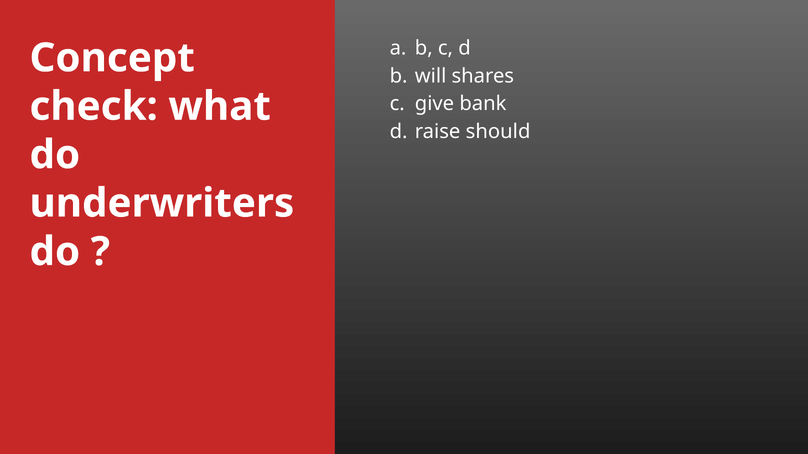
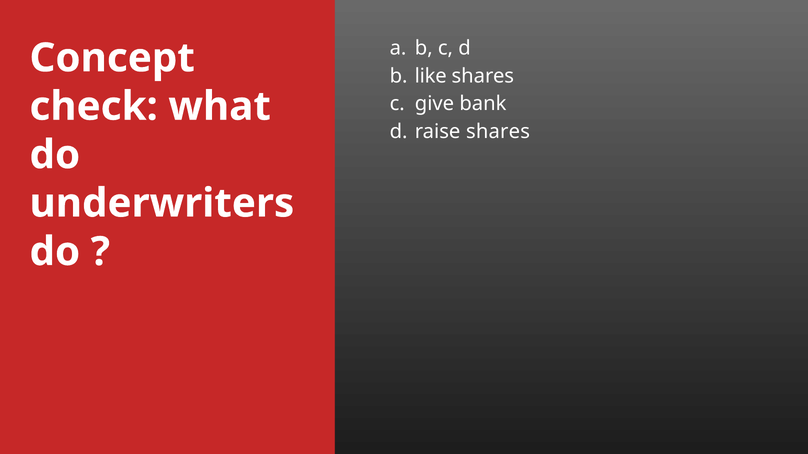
will: will -> like
raise should: should -> shares
